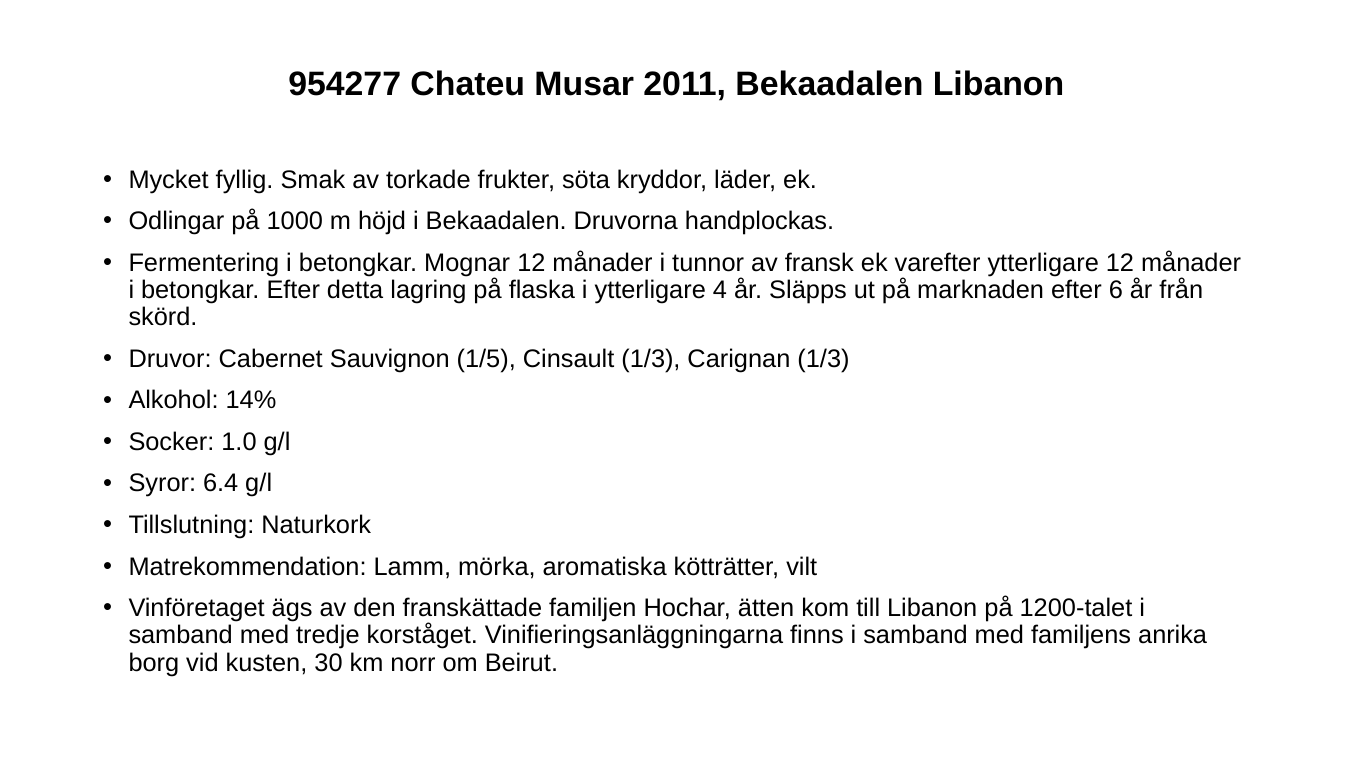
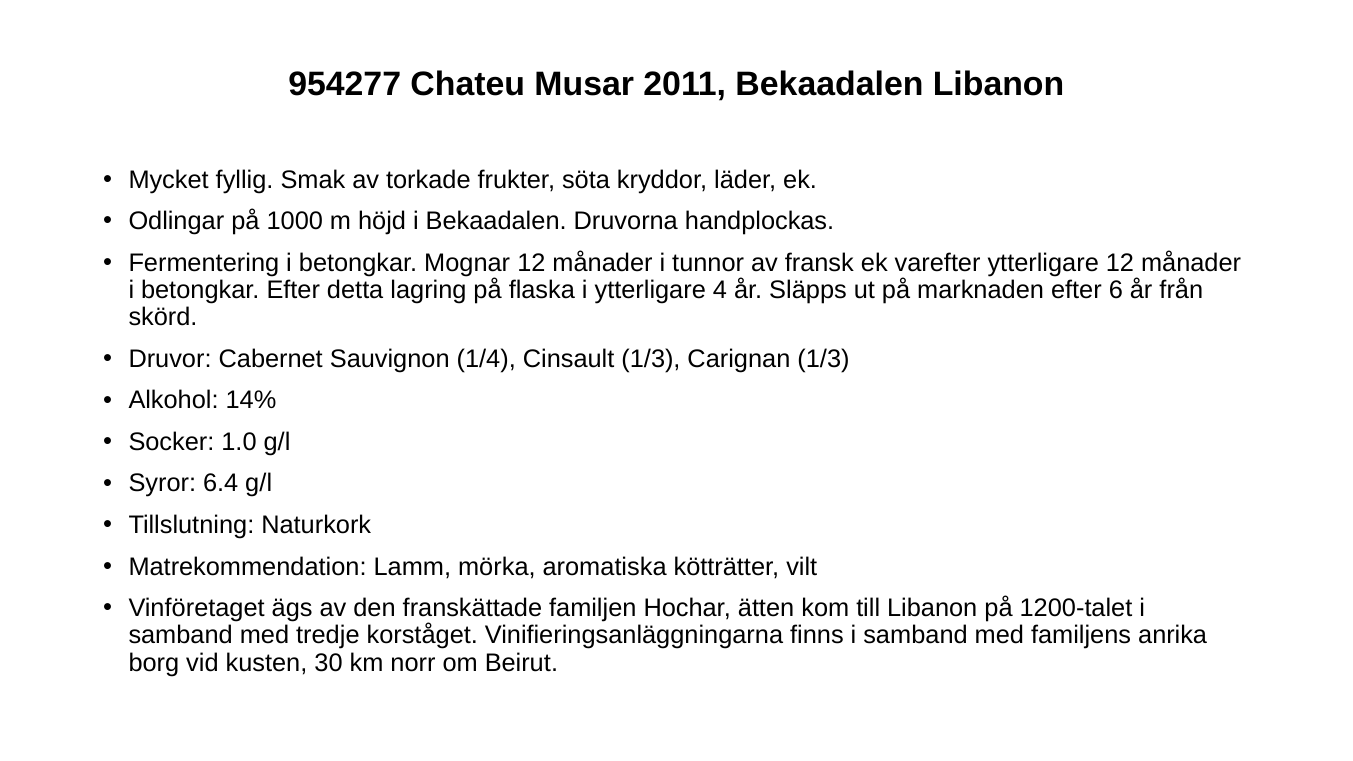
1/5: 1/5 -> 1/4
